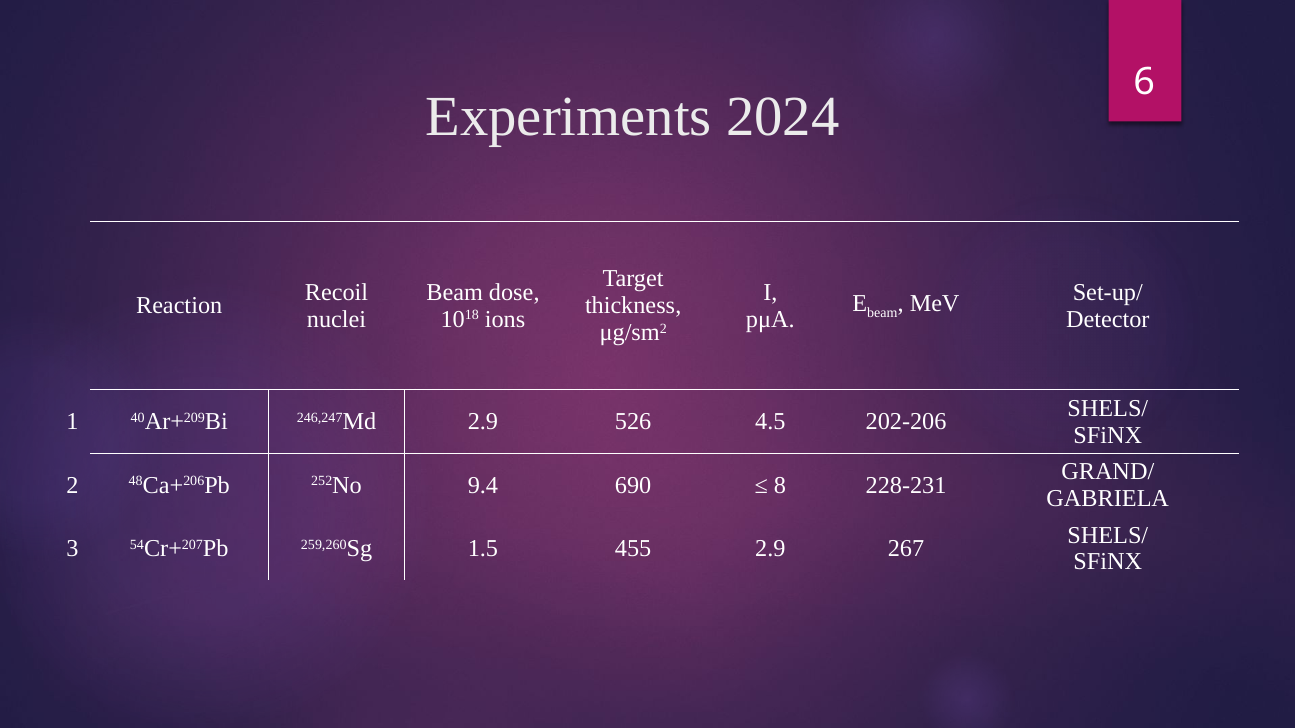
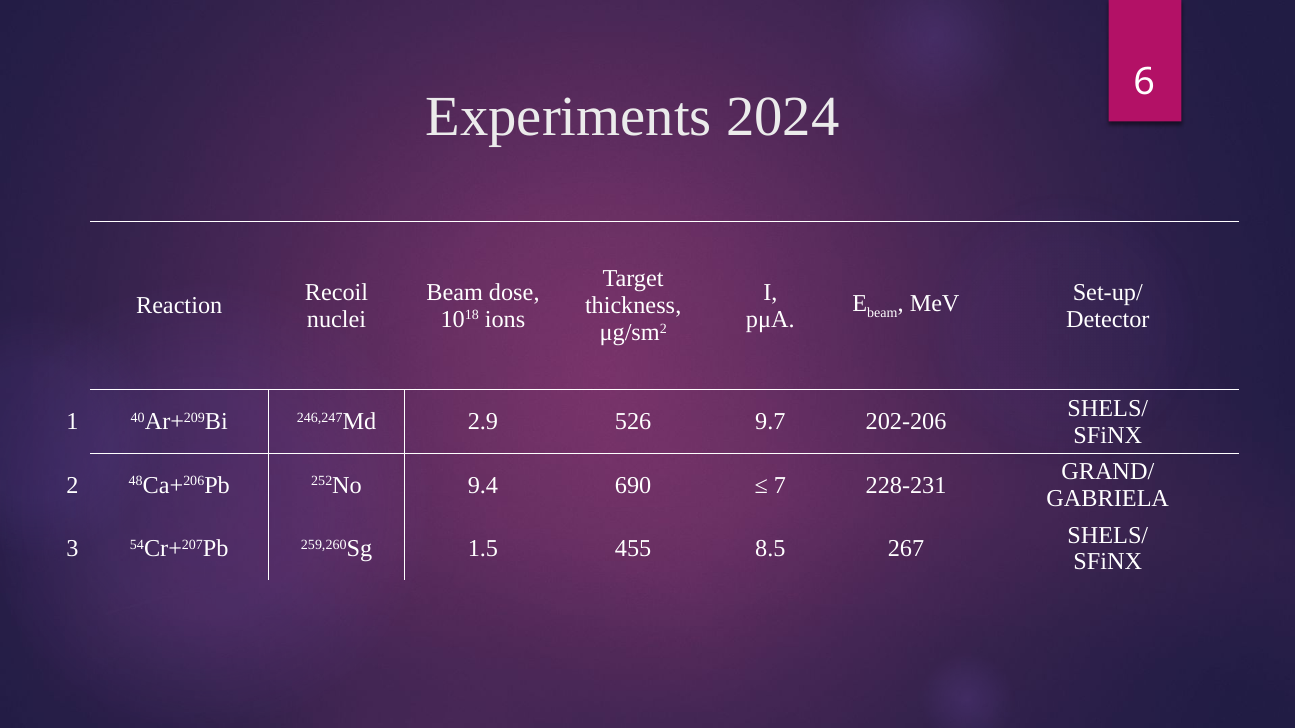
4.5: 4.5 -> 9.7
8: 8 -> 7
455 2.9: 2.9 -> 8.5
